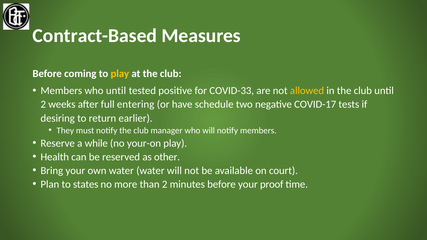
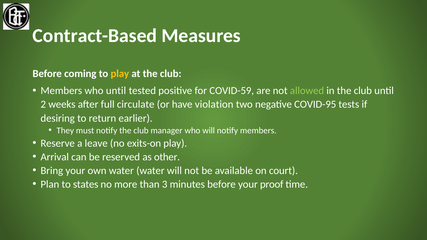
COVID-33: COVID-33 -> COVID-59
allowed colour: yellow -> light green
entering: entering -> circulate
schedule: schedule -> violation
COVID-17: COVID-17 -> COVID-95
while: while -> leave
your-on: your-on -> exits-on
Health: Health -> Arrival
than 2: 2 -> 3
